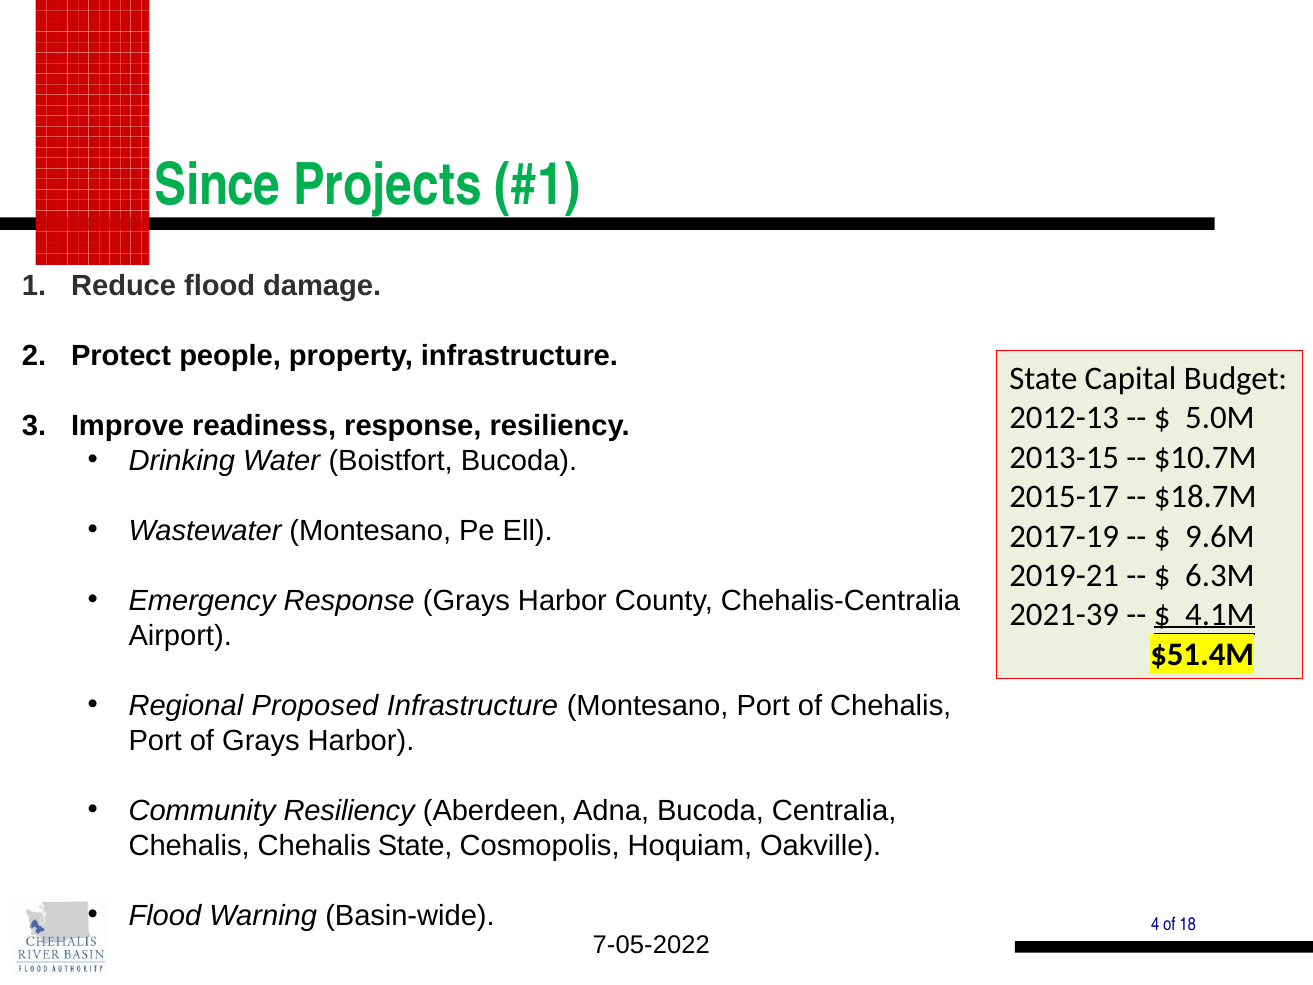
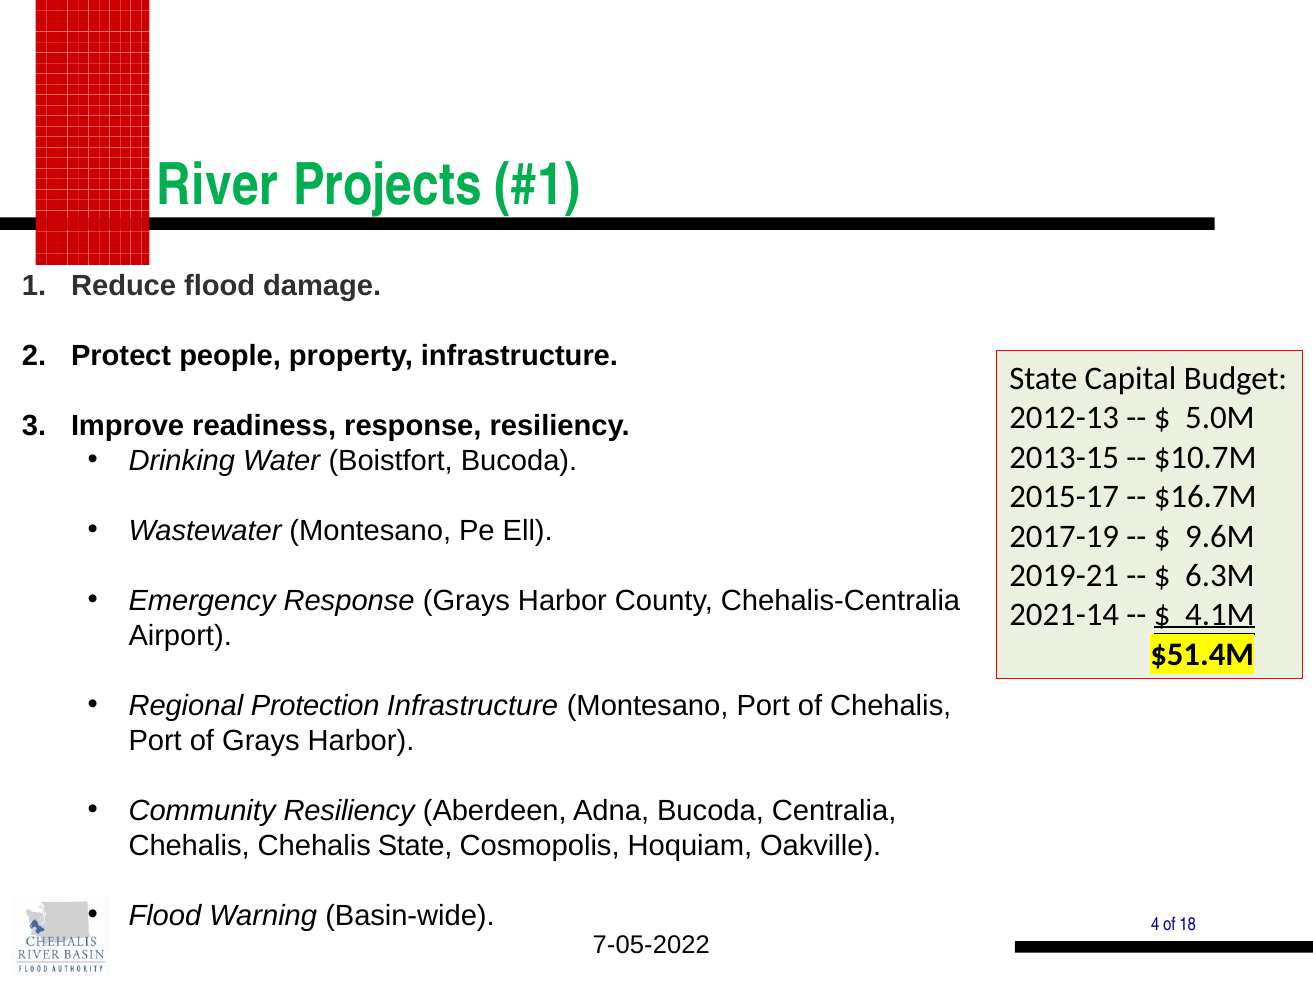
Since: Since -> River
$18.7M: $18.7M -> $16.7M
2021-39: 2021-39 -> 2021-14
Proposed: Proposed -> Protection
